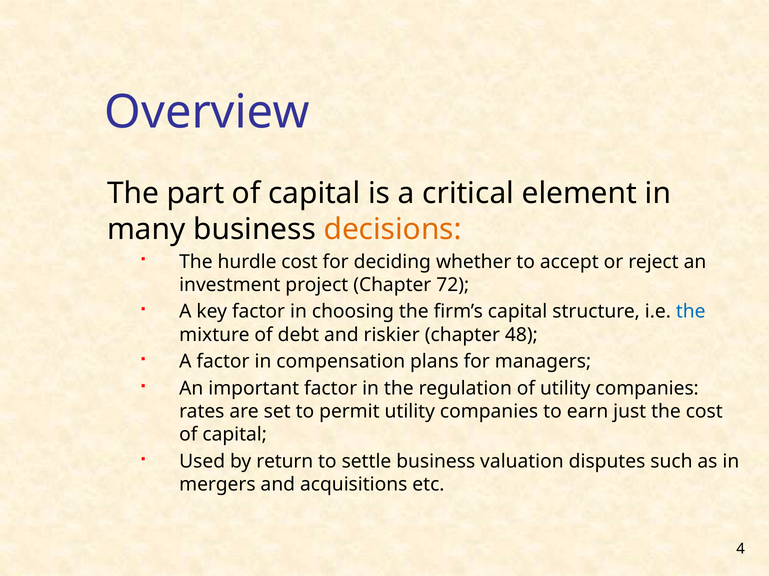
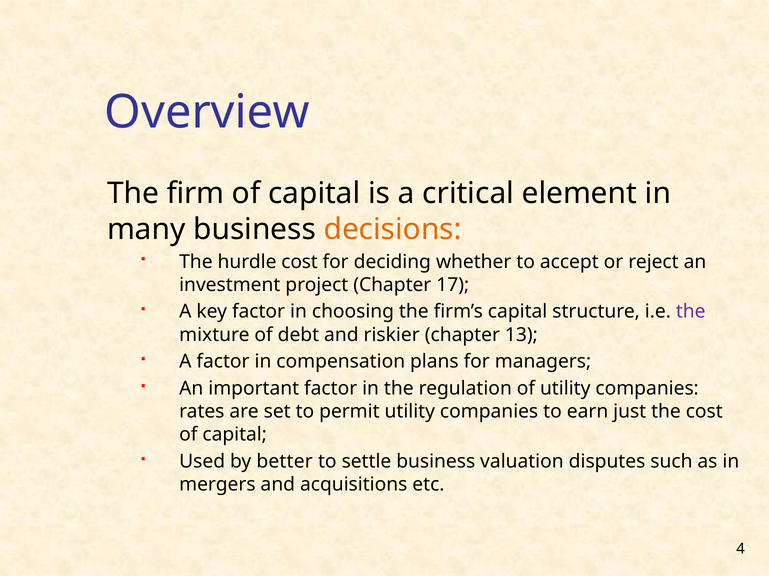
part: part -> firm
72: 72 -> 17
the at (691, 312) colour: blue -> purple
48: 48 -> 13
return: return -> better
